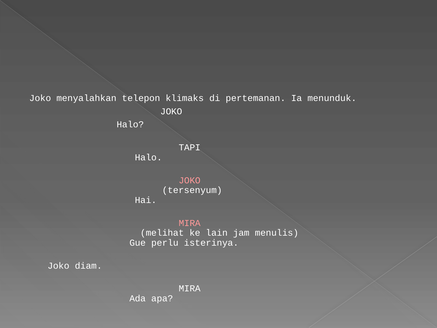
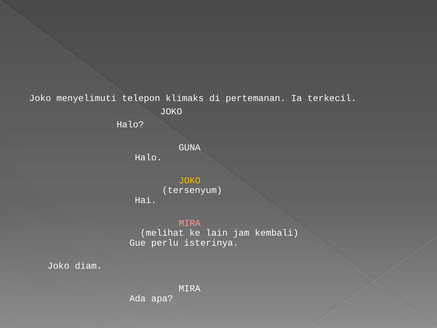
menyalahkan: menyalahkan -> menyelimuti
menunduk: menunduk -> terkecil
TAPI: TAPI -> GUNA
JOKO at (190, 180) colour: pink -> yellow
menulis: menulis -> kembali
